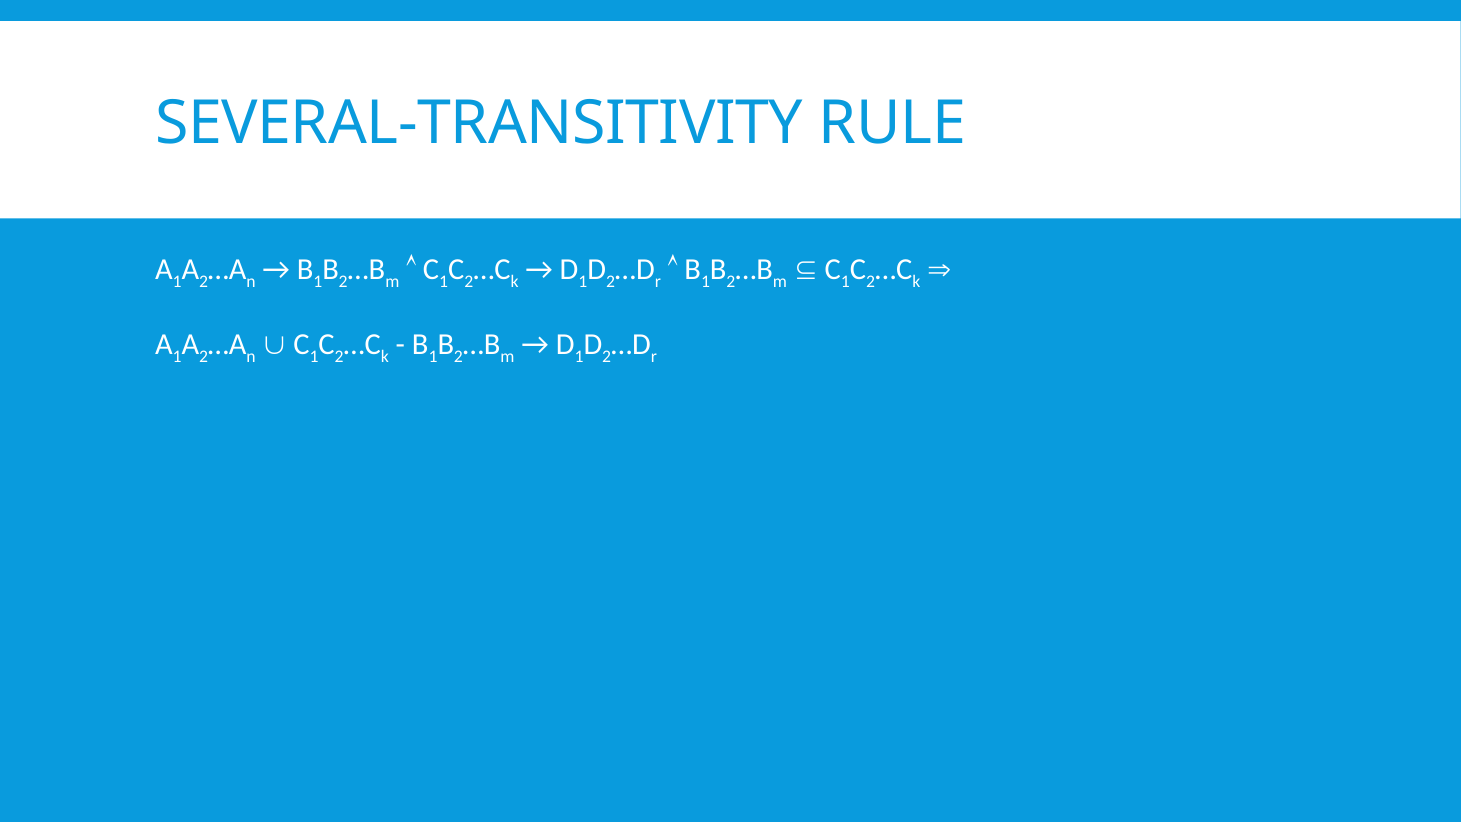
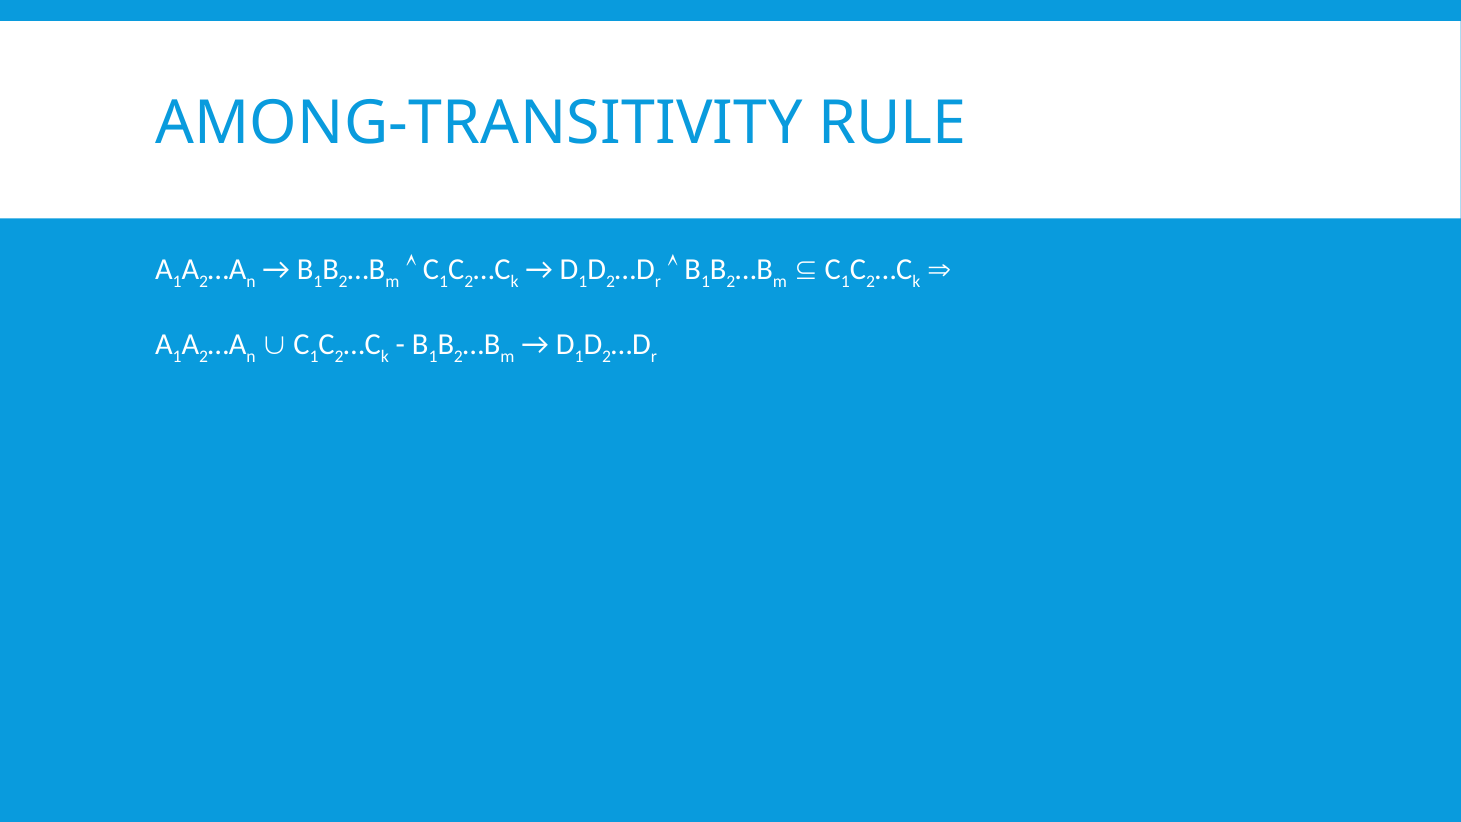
SEVERAL-TRANSITIVITY: SEVERAL-TRANSITIVITY -> AMONG-TRANSITIVITY
